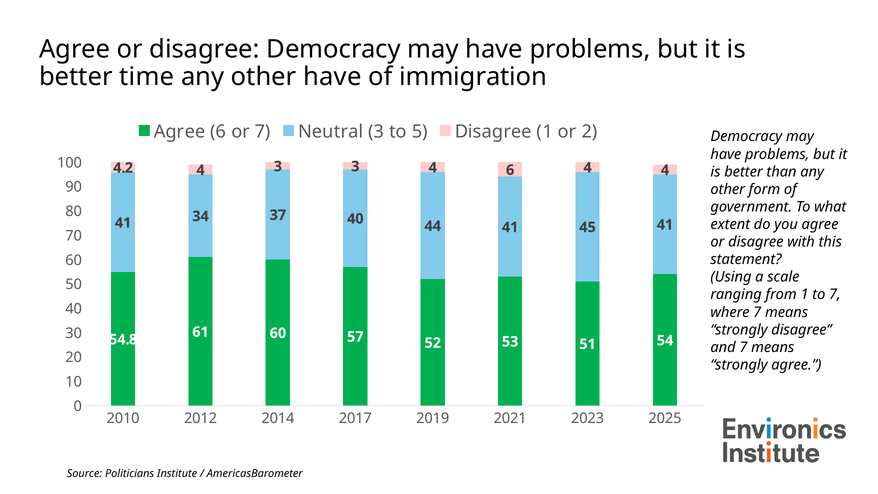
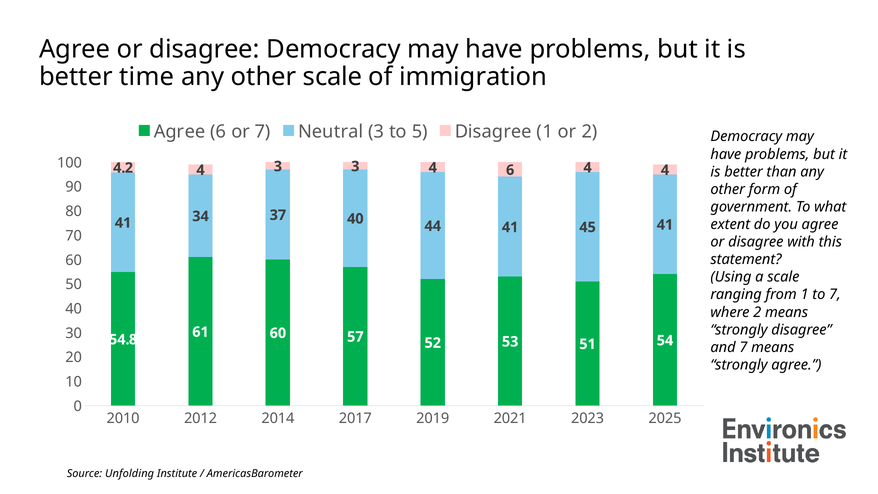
other have: have -> scale
where 7: 7 -> 2
Politicians: Politicians -> Unfolding
